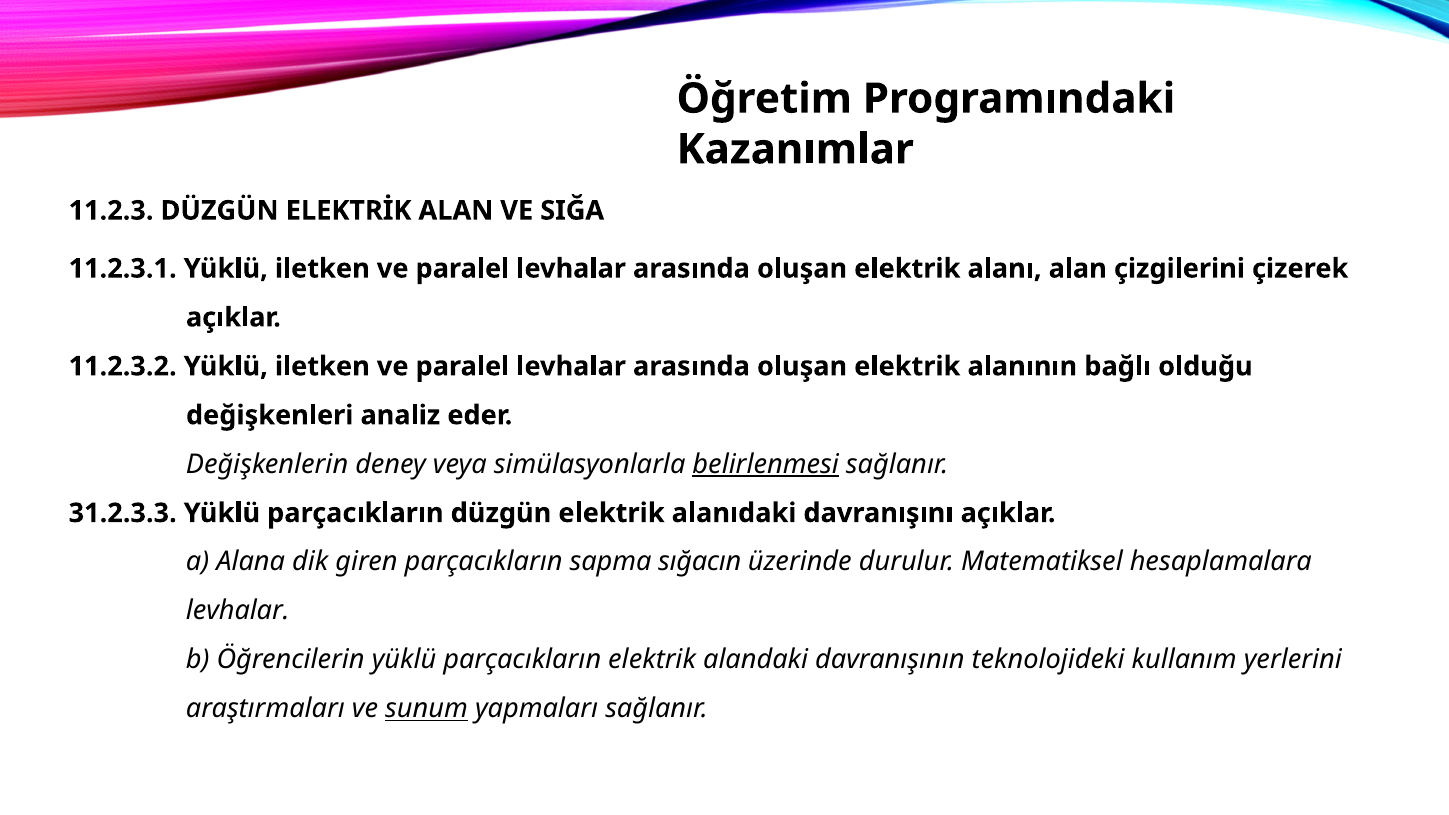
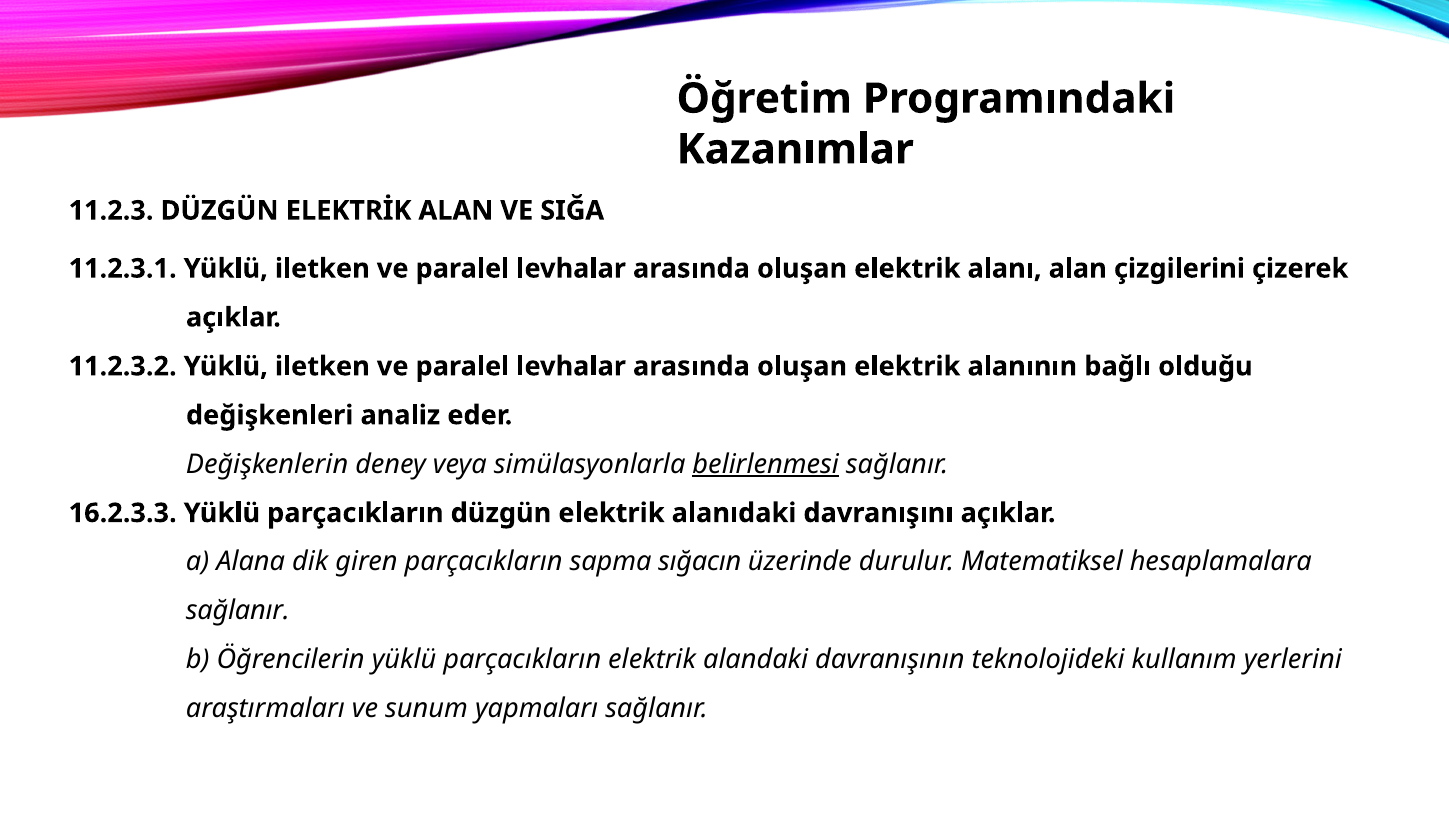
31.2.3.3: 31.2.3.3 -> 16.2.3.3
levhalar at (238, 611): levhalar -> sağlanır
sunum underline: present -> none
